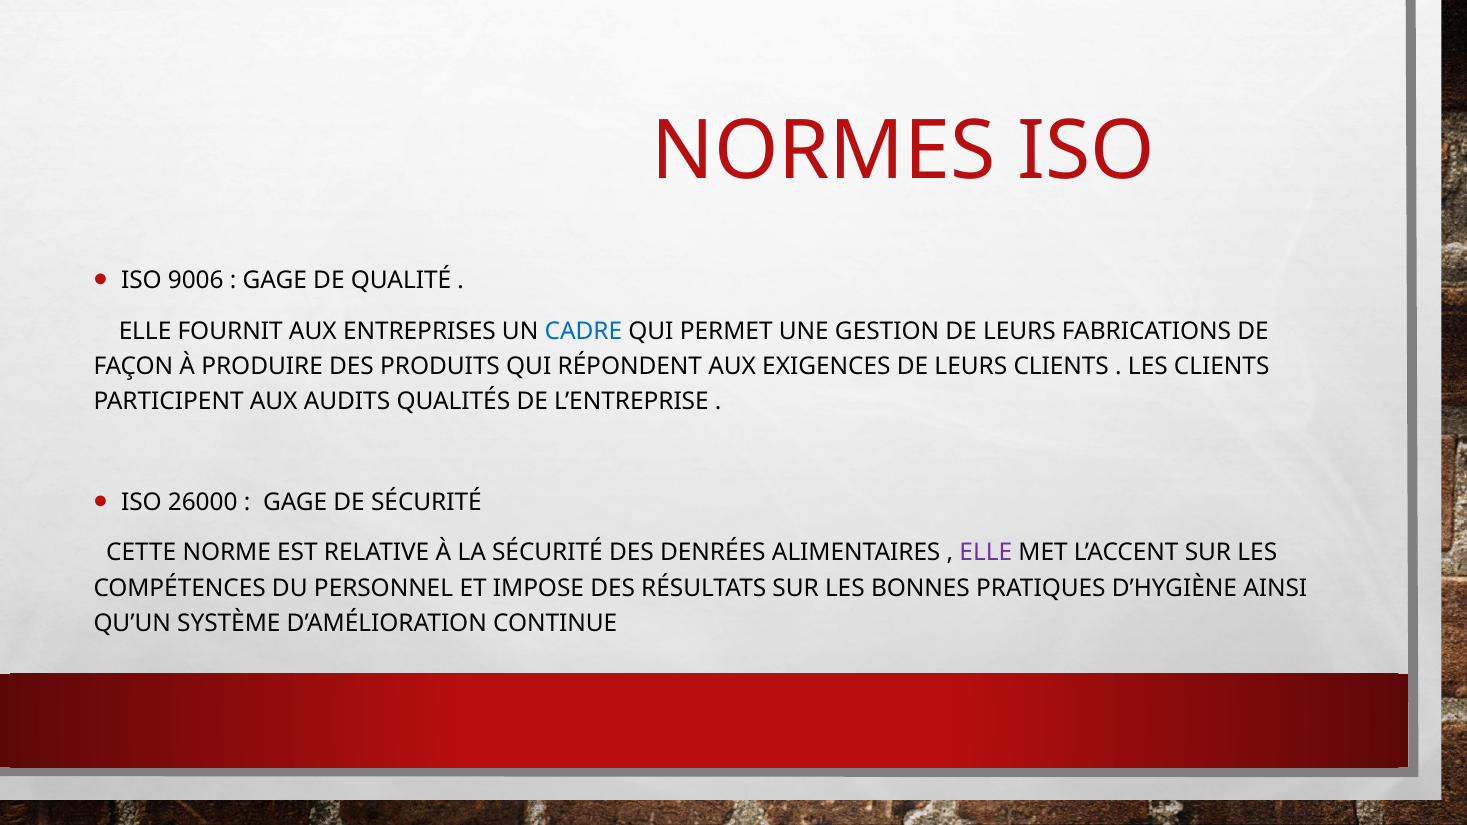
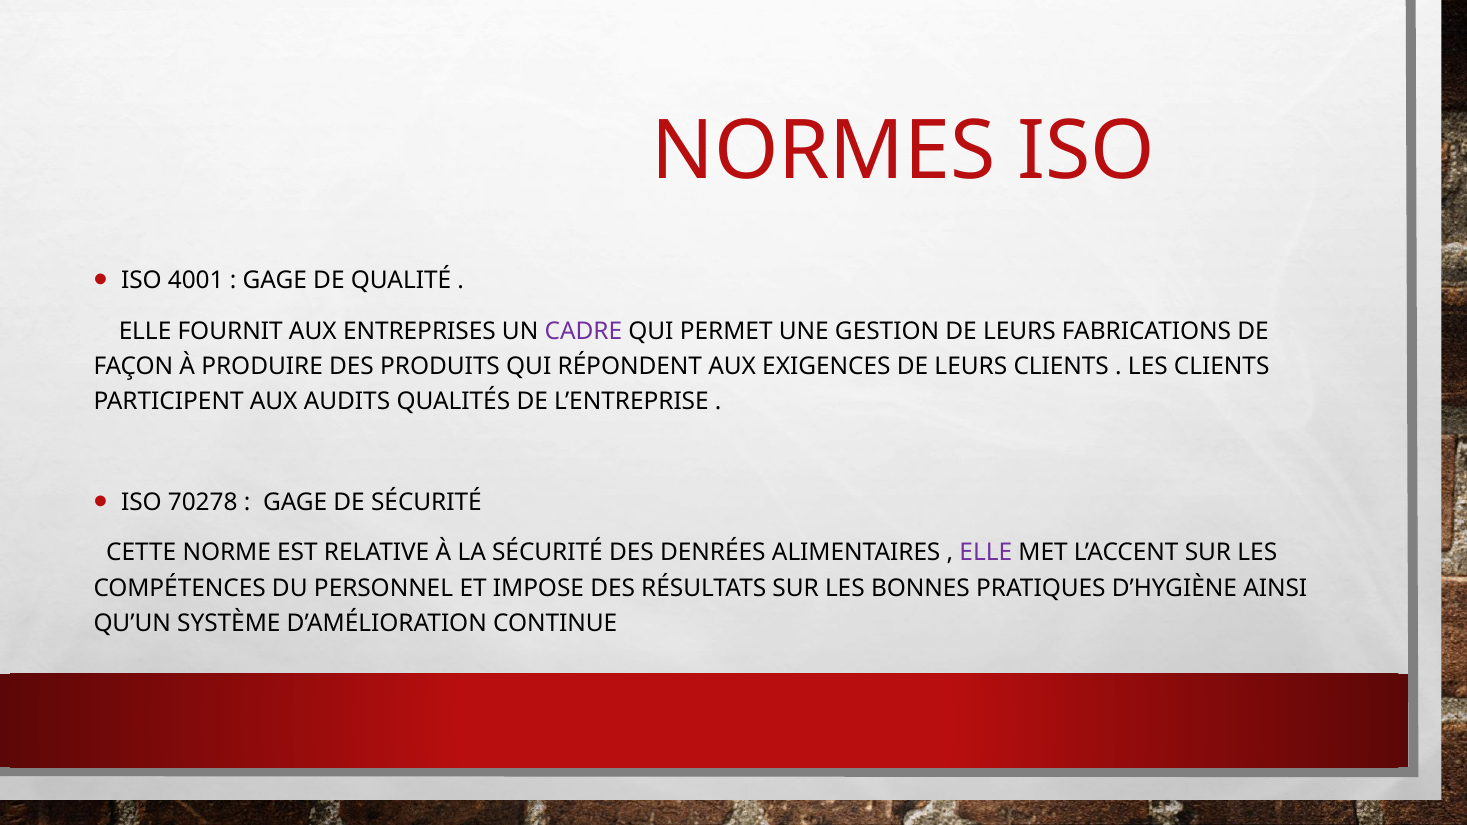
9006: 9006 -> 4001
CADRE colour: blue -> purple
26000: 26000 -> 70278
